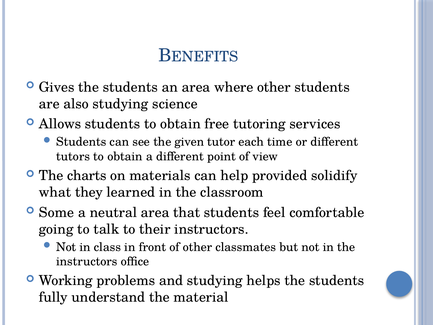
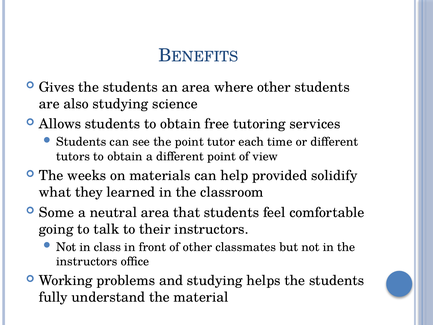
the given: given -> point
charts: charts -> weeks
